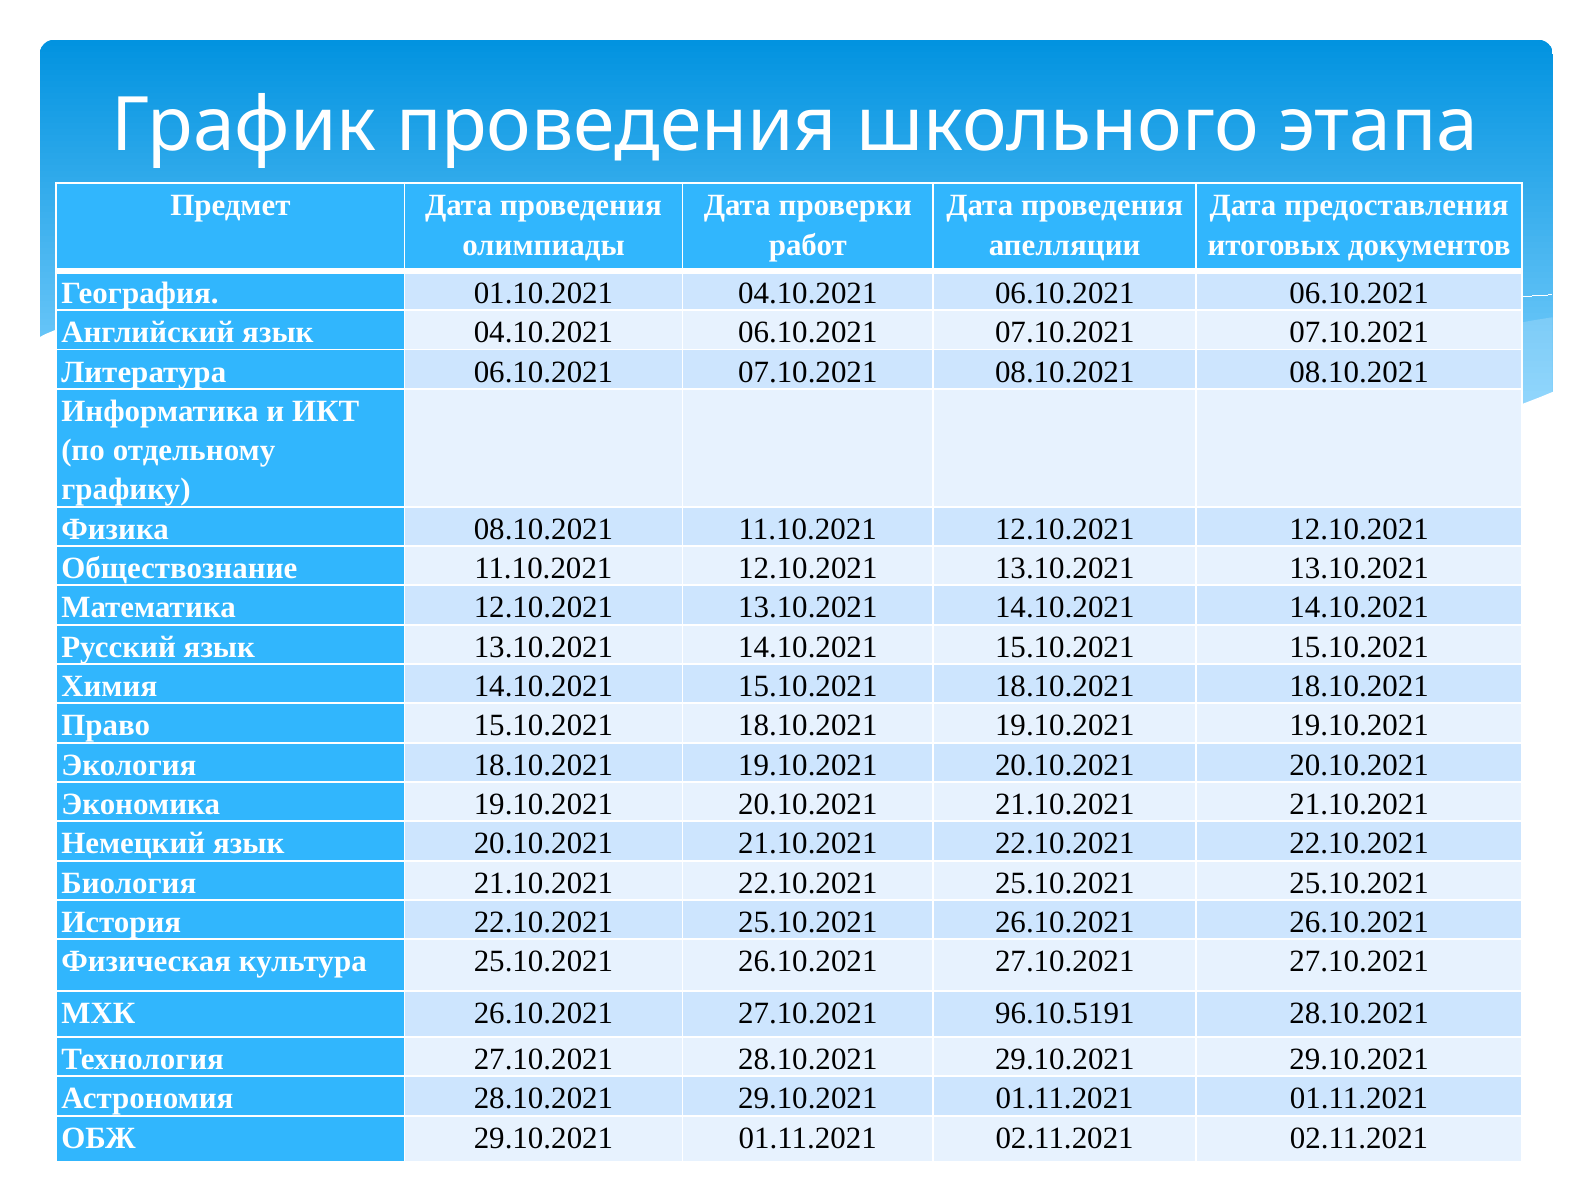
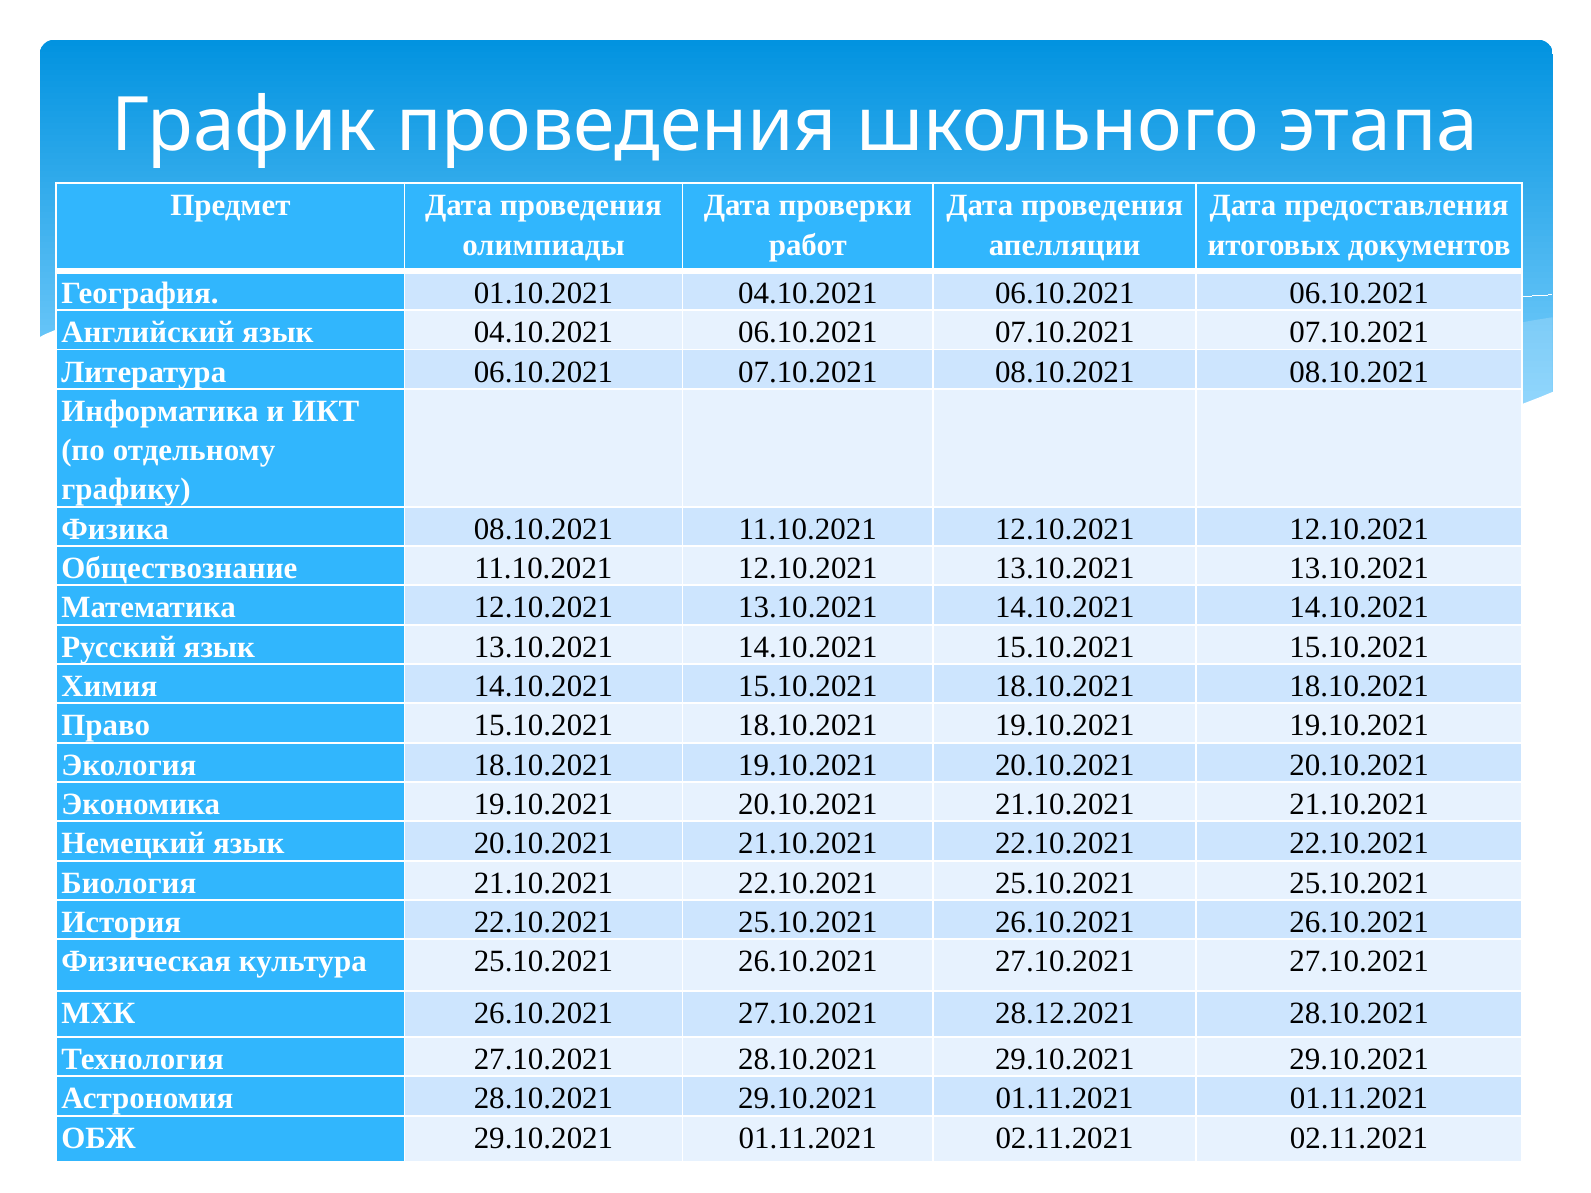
96.10.5191: 96.10.5191 -> 28.12.2021
